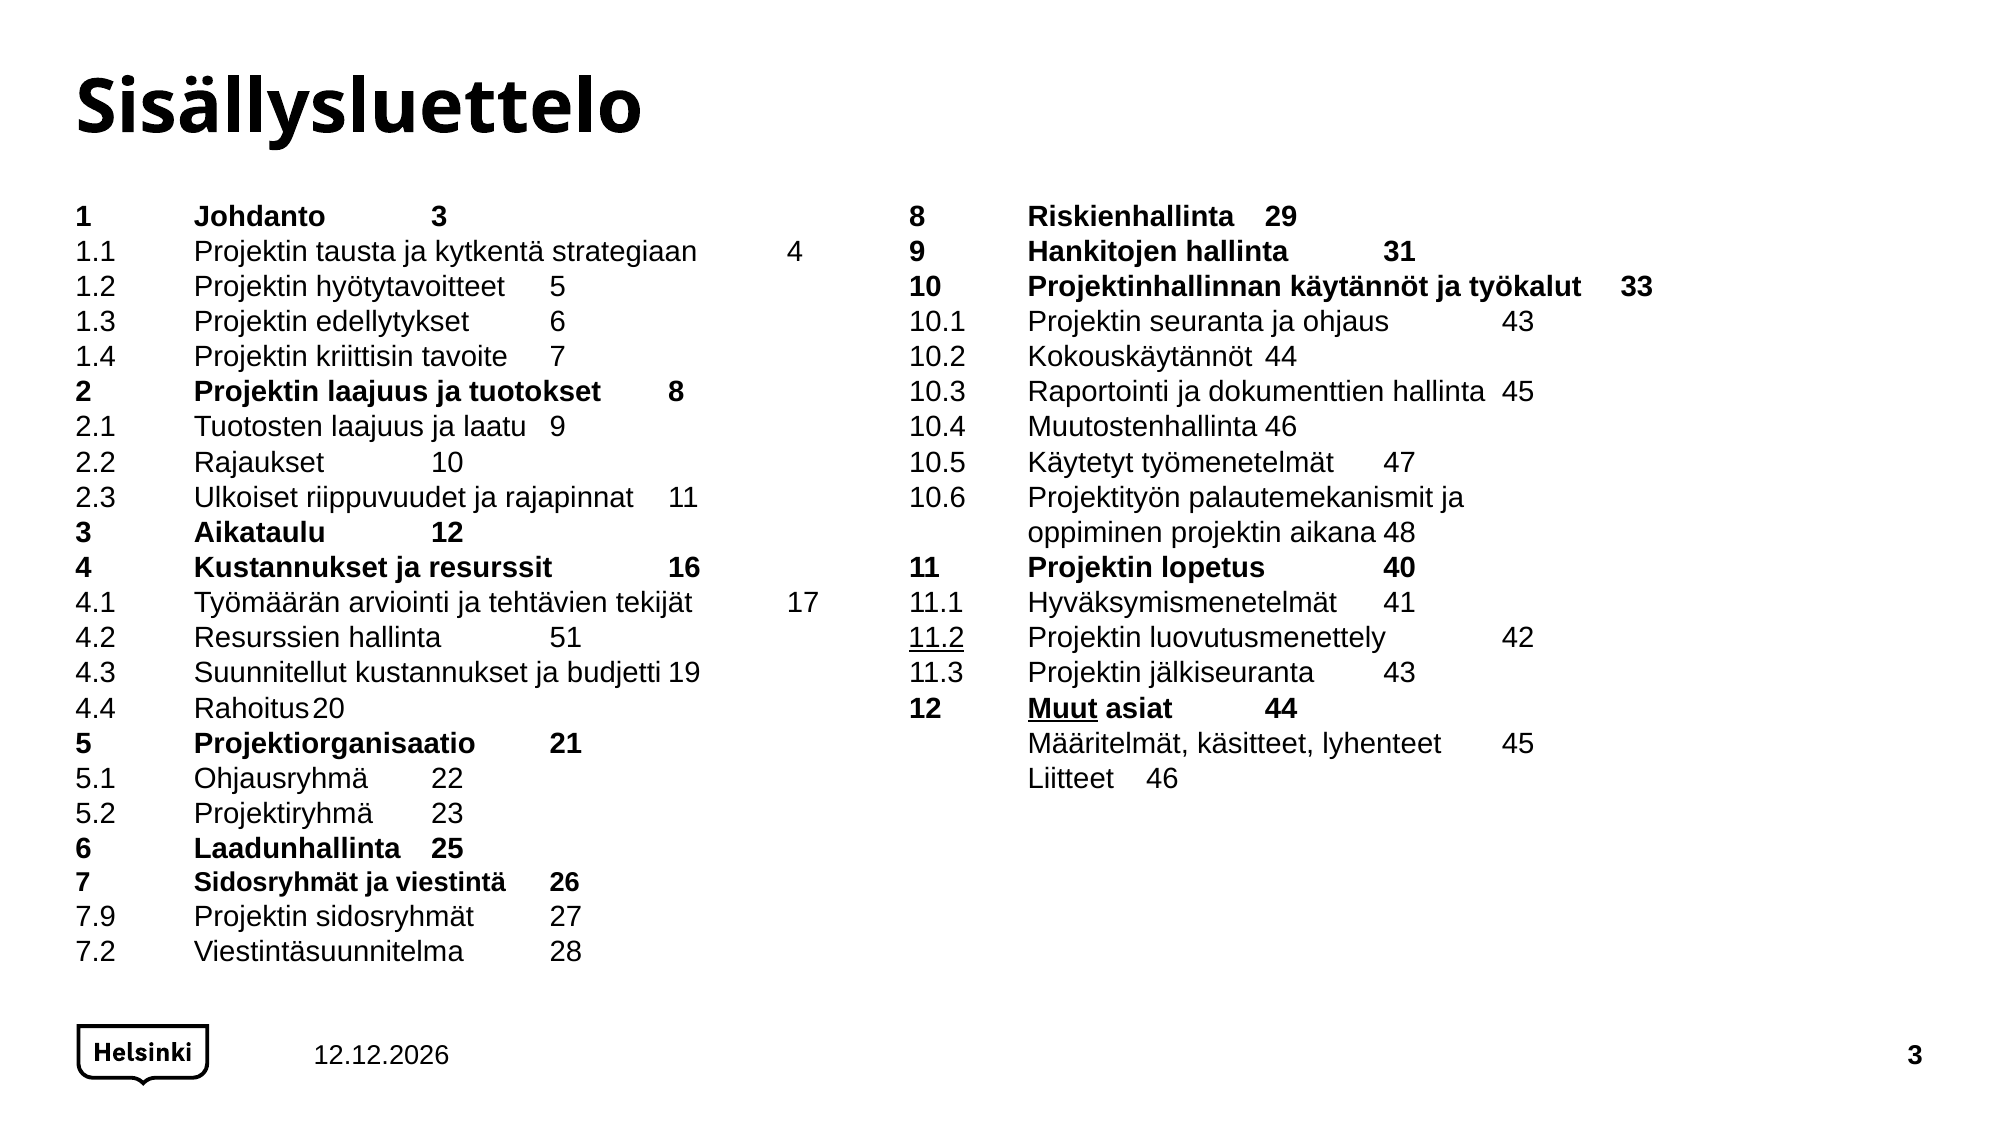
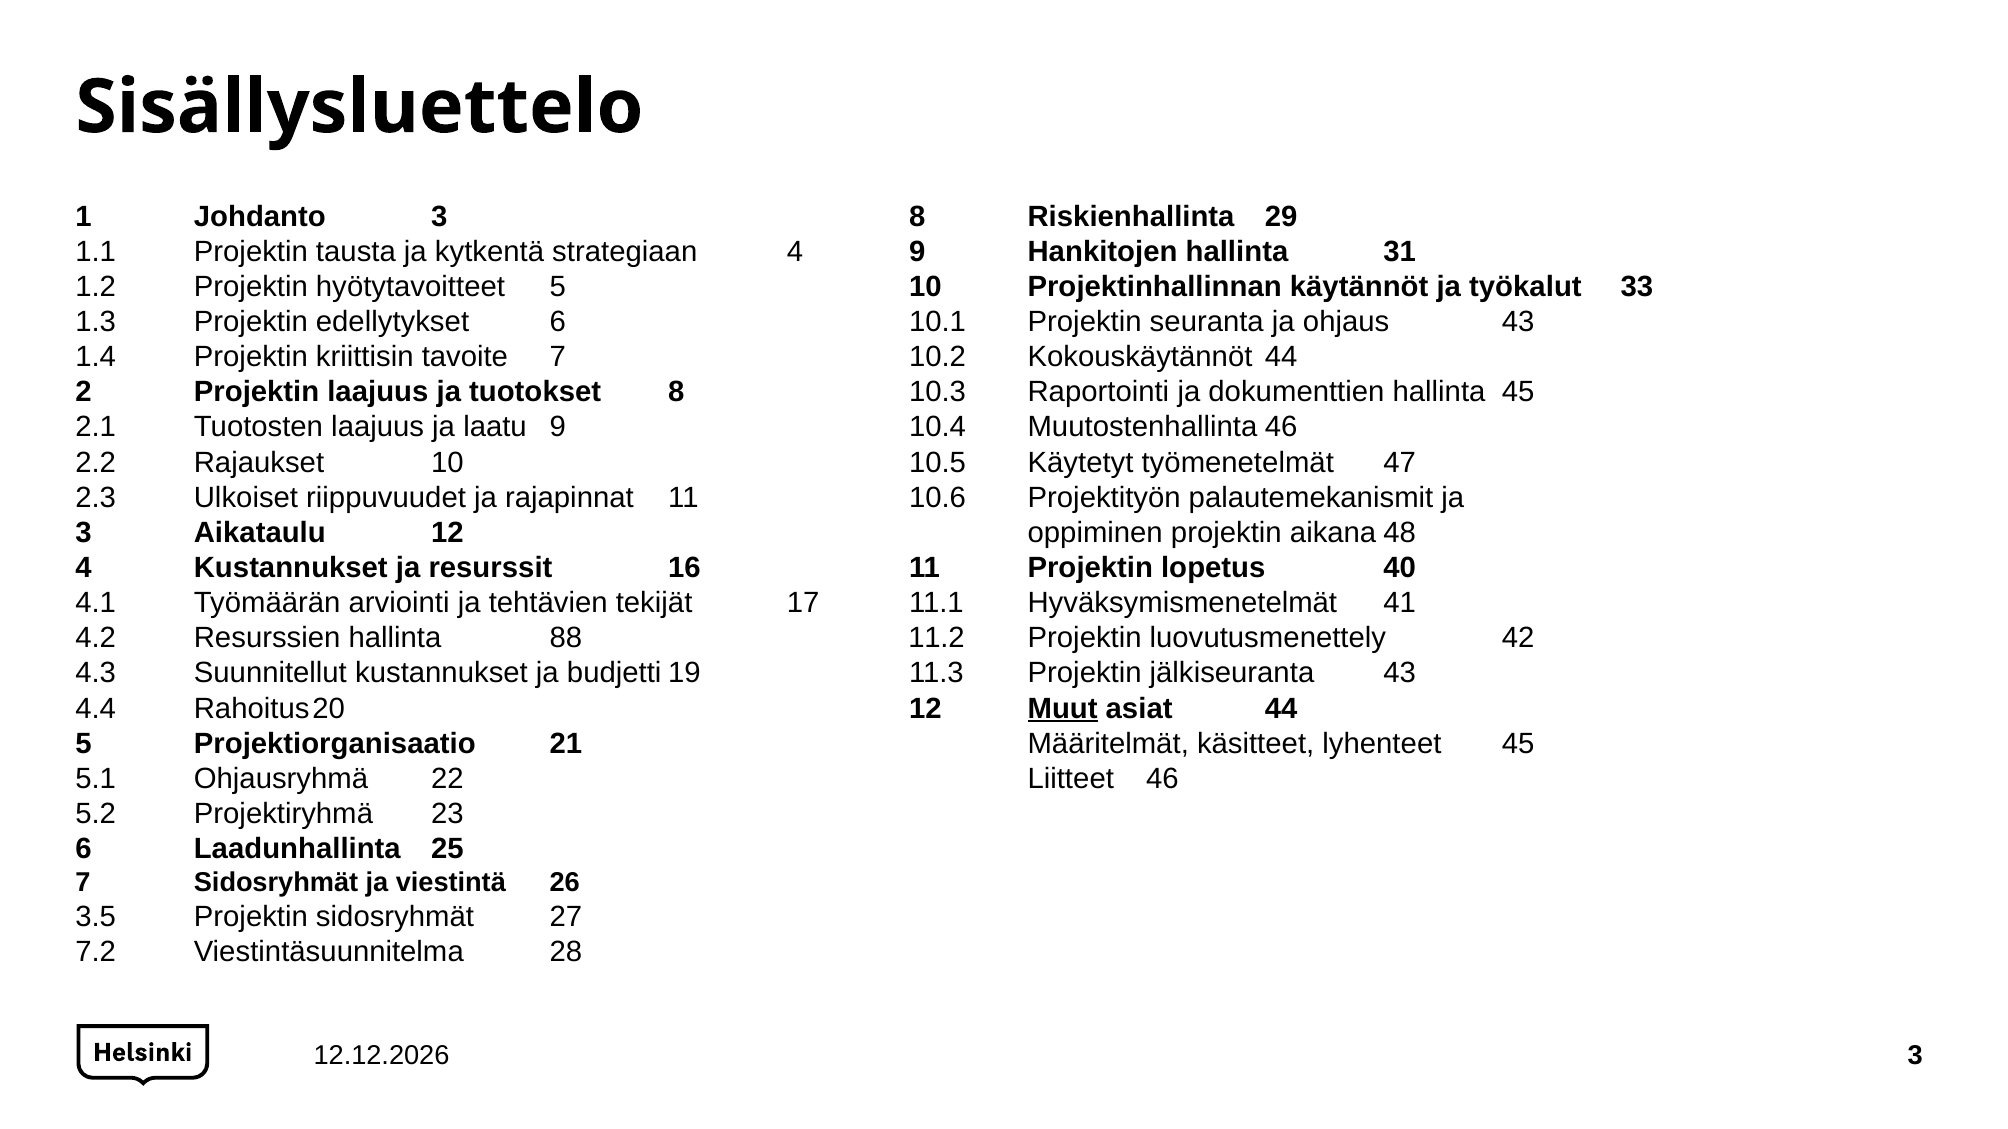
51: 51 -> 88
11.2 underline: present -> none
7.9: 7.9 -> 3.5
